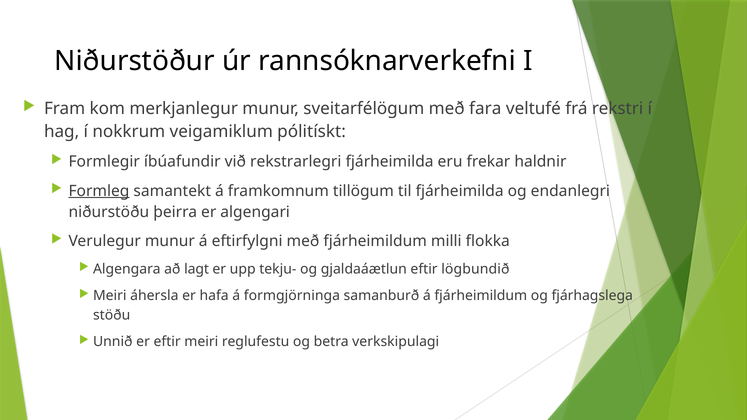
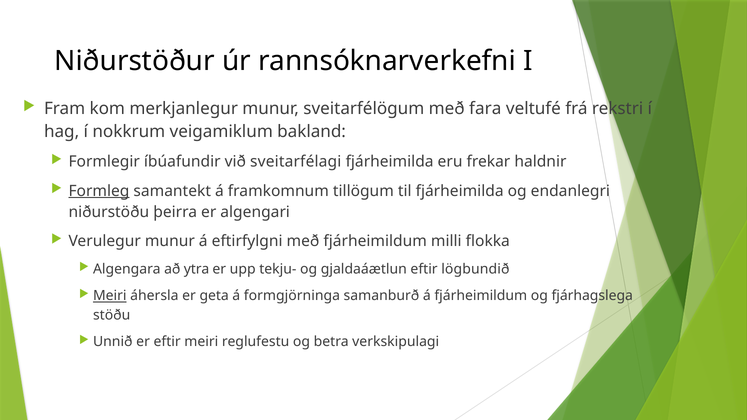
pólitískt: pólitískt -> bakland
rekstrarlegri: rekstrarlegri -> sveitarfélagi
lagt: lagt -> ytra
Meiri at (110, 296) underline: none -> present
hafa: hafa -> geta
